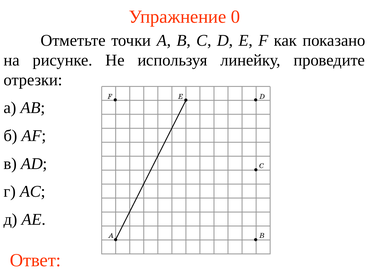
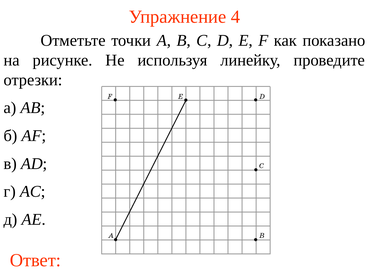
0: 0 -> 4
